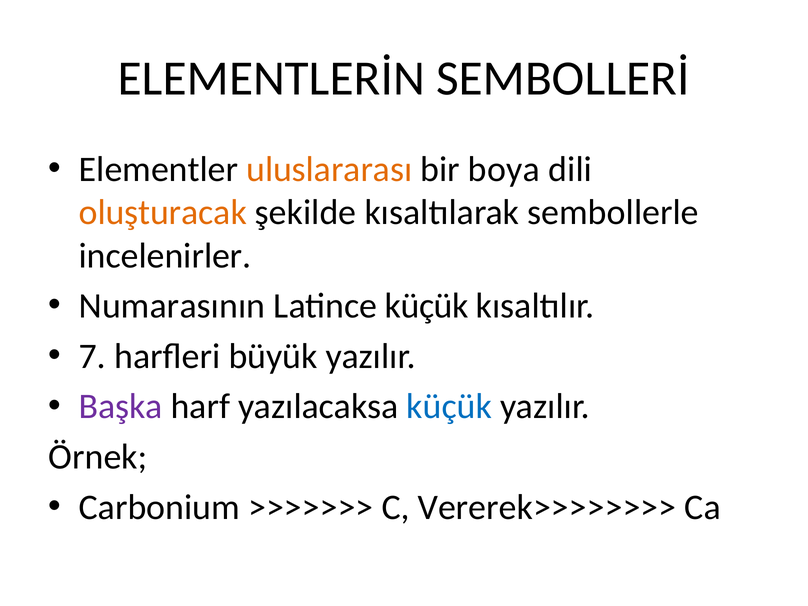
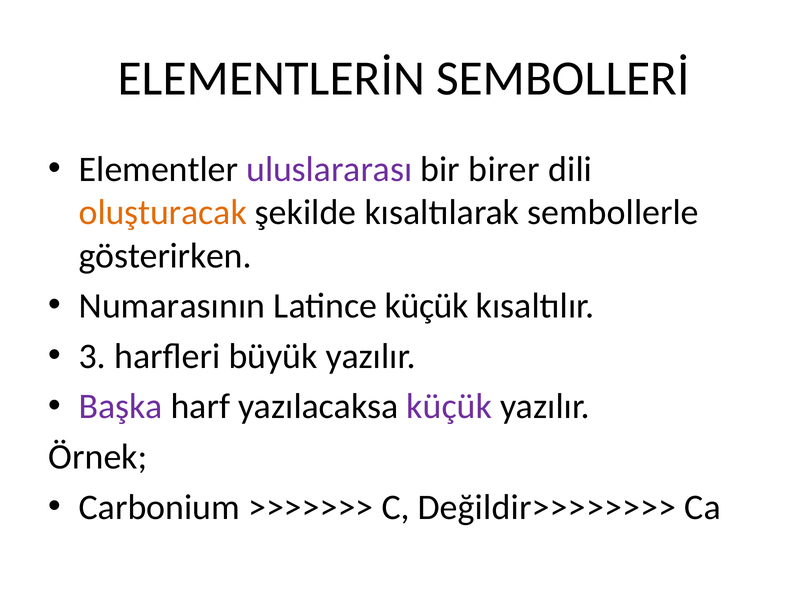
uluslararası colour: orange -> purple
boya: boya -> birer
incelenirler: incelenirler -> gösterirken
7: 7 -> 3
küçük at (449, 407) colour: blue -> purple
Vererek>>>>>>>>: Vererek>>>>>>>> -> Değildir>>>>>>>>
